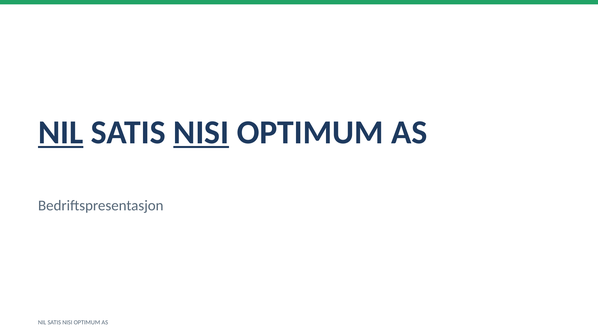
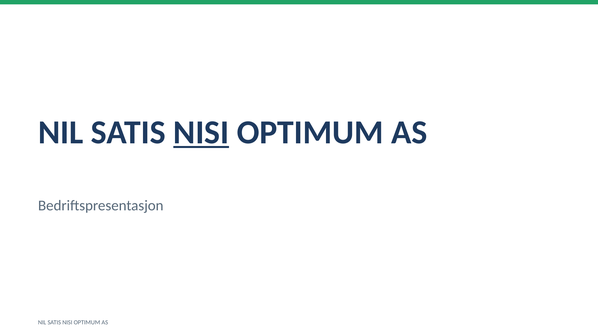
NIL at (61, 133) underline: present -> none
